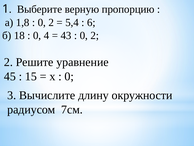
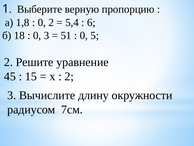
0 4: 4 -> 3
43: 43 -> 51
2 at (95, 35): 2 -> 5
0 at (69, 76): 0 -> 2
